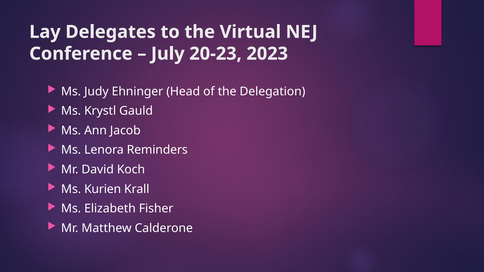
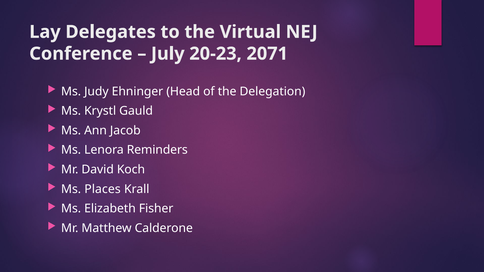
2023: 2023 -> 2071
Kurien: Kurien -> Places
